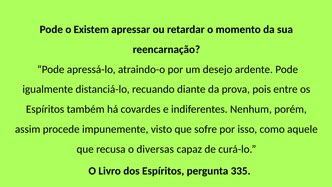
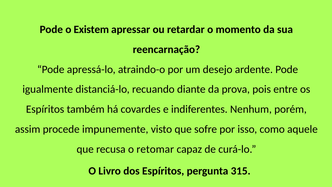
diversas: diversas -> retomar
335: 335 -> 315
